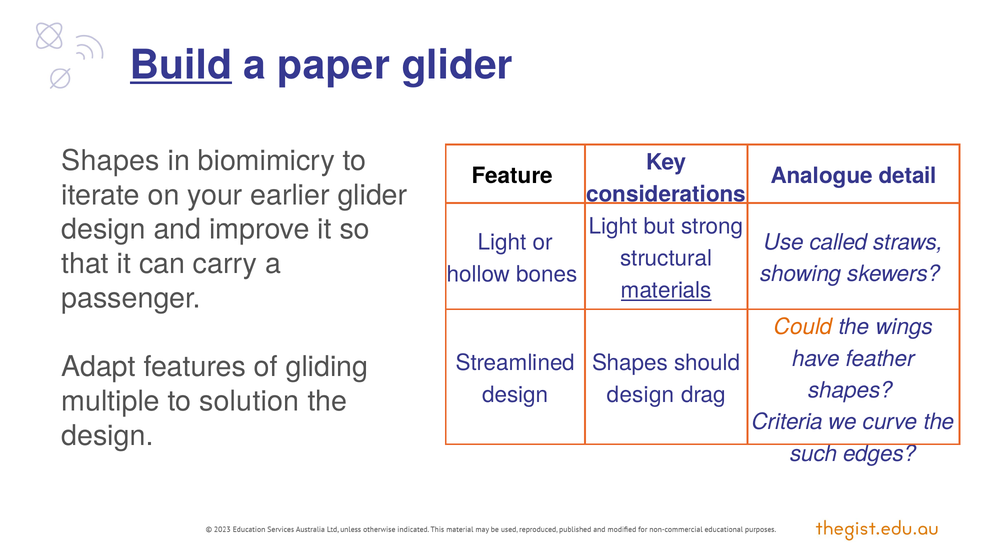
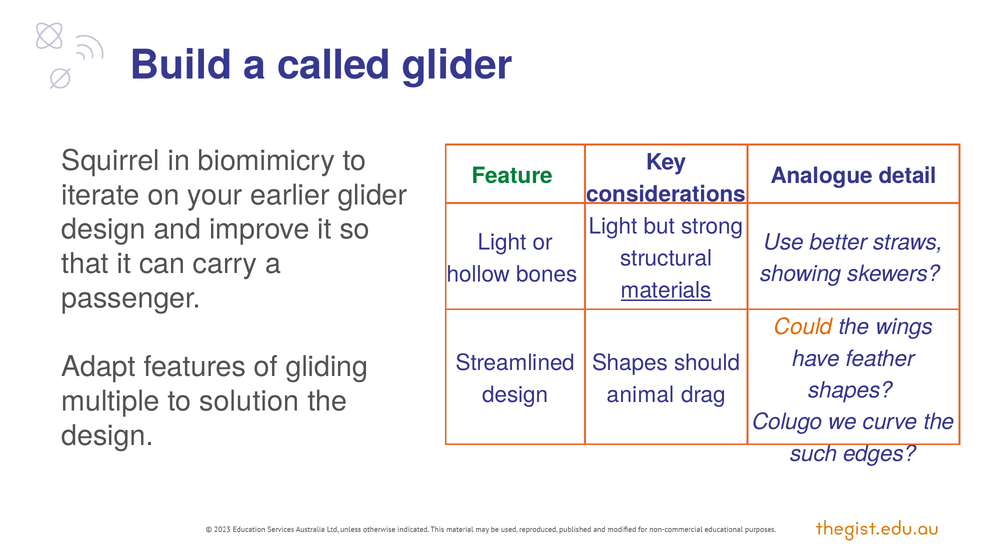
Build underline: present -> none
paper: paper -> called
Shapes at (111, 161): Shapes -> Squirrel
Feature colour: black -> green
called: called -> better
design at (641, 395): design -> animal
Criteria: Criteria -> Colugo
